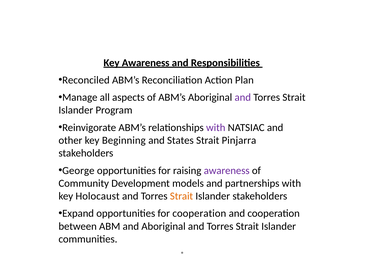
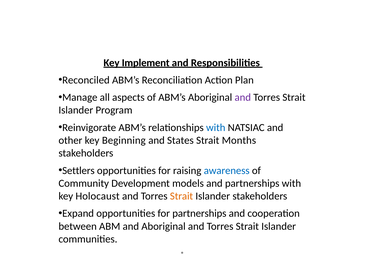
Key Awareness: Awareness -> Implement
with at (216, 127) colour: purple -> blue
Pinjarra: Pinjarra -> Months
George: George -> Settlers
awareness at (227, 170) colour: purple -> blue
for cooperation: cooperation -> partnerships
